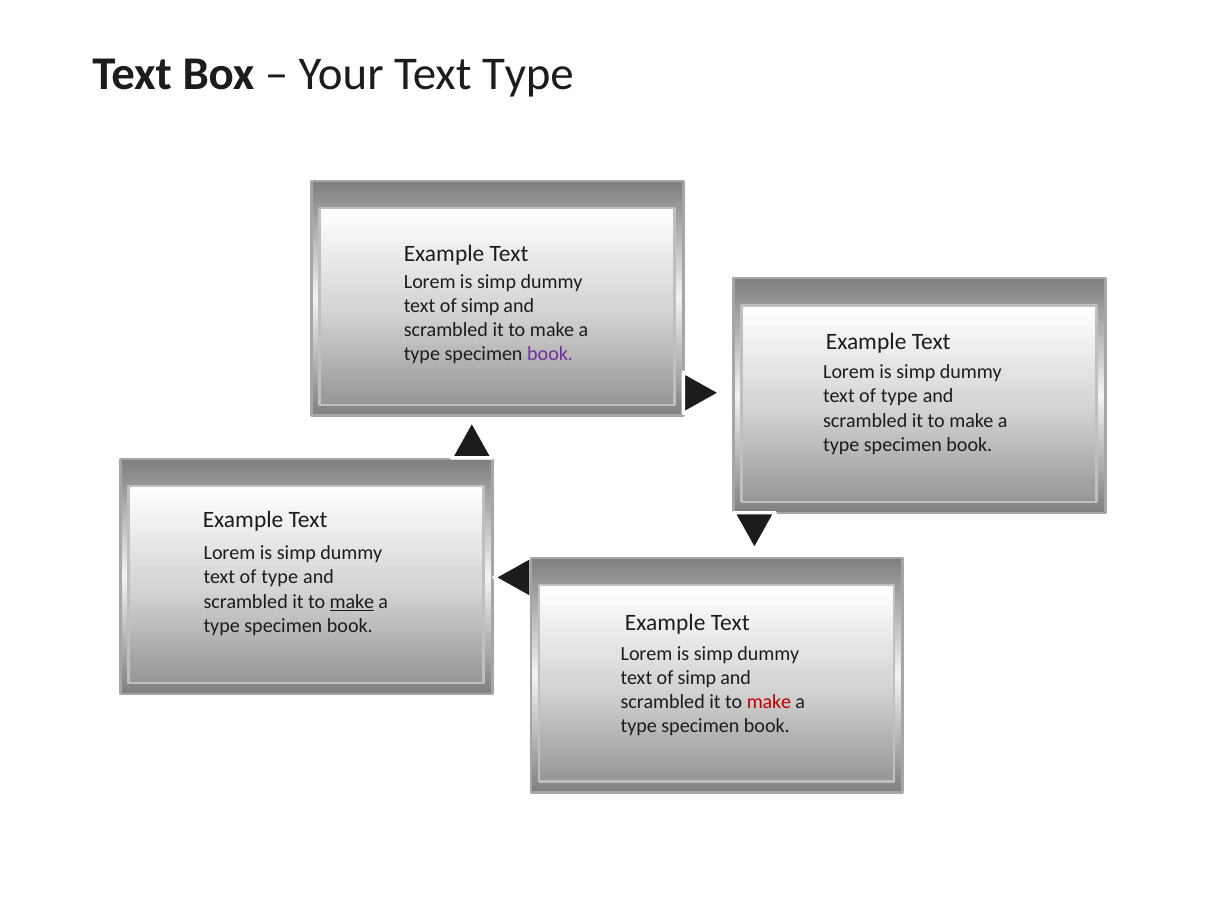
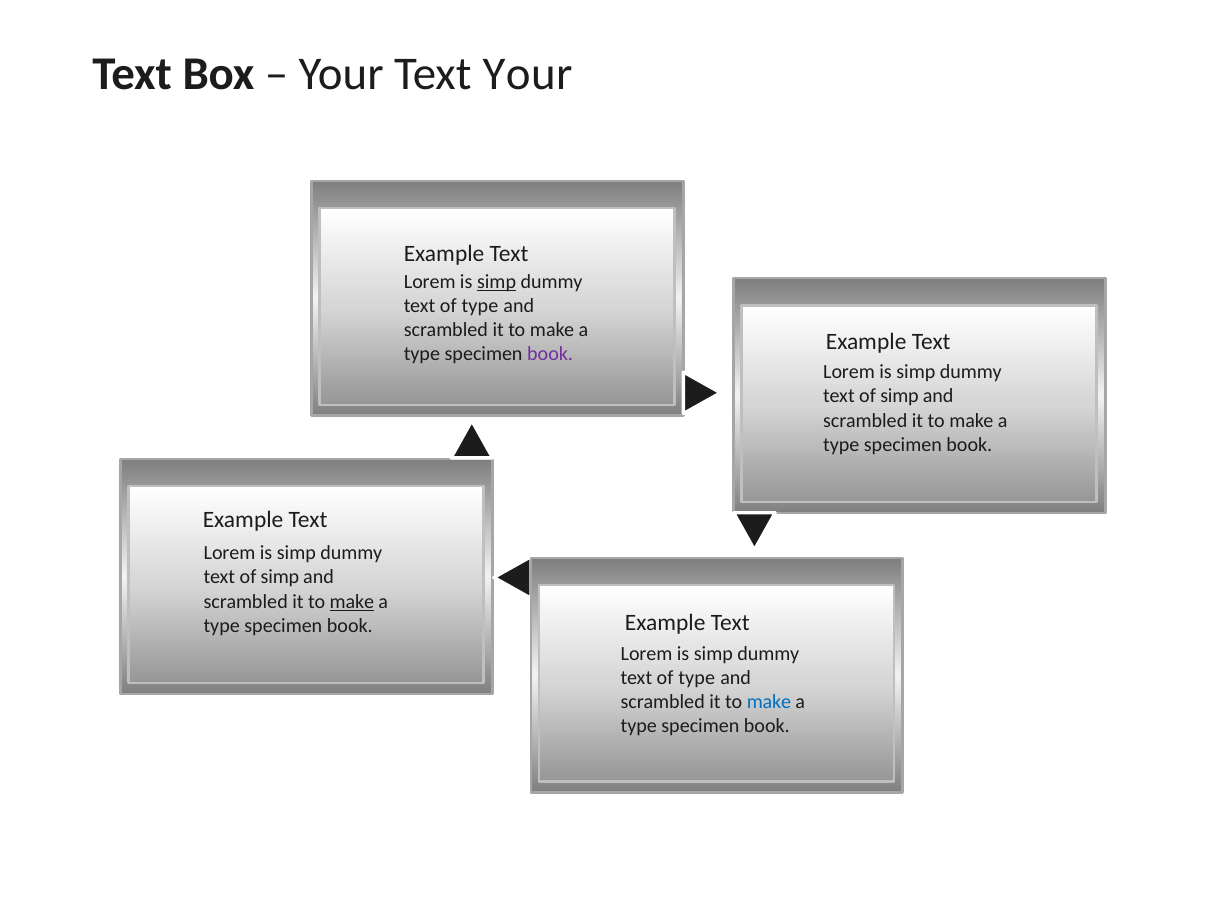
Text Type: Type -> Your
simp at (497, 282) underline: none -> present
simp at (480, 306): simp -> type
type at (899, 396): type -> simp
type at (280, 577): type -> simp
simp at (697, 678): simp -> type
make at (769, 702) colour: red -> blue
